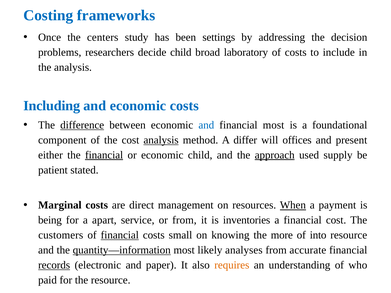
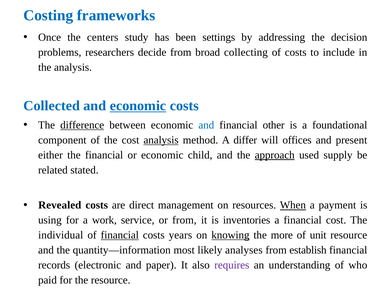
decide child: child -> from
laboratory: laboratory -> collecting
Including: Including -> Collected
economic at (138, 106) underline: none -> present
financial most: most -> other
financial at (104, 155) underline: present -> none
patient: patient -> related
Marginal: Marginal -> Revealed
being: being -> using
apart: apart -> work
customers: customers -> individual
small: small -> years
knowing underline: none -> present
into: into -> unit
quantity—information underline: present -> none
accurate: accurate -> establish
records underline: present -> none
requires colour: orange -> purple
